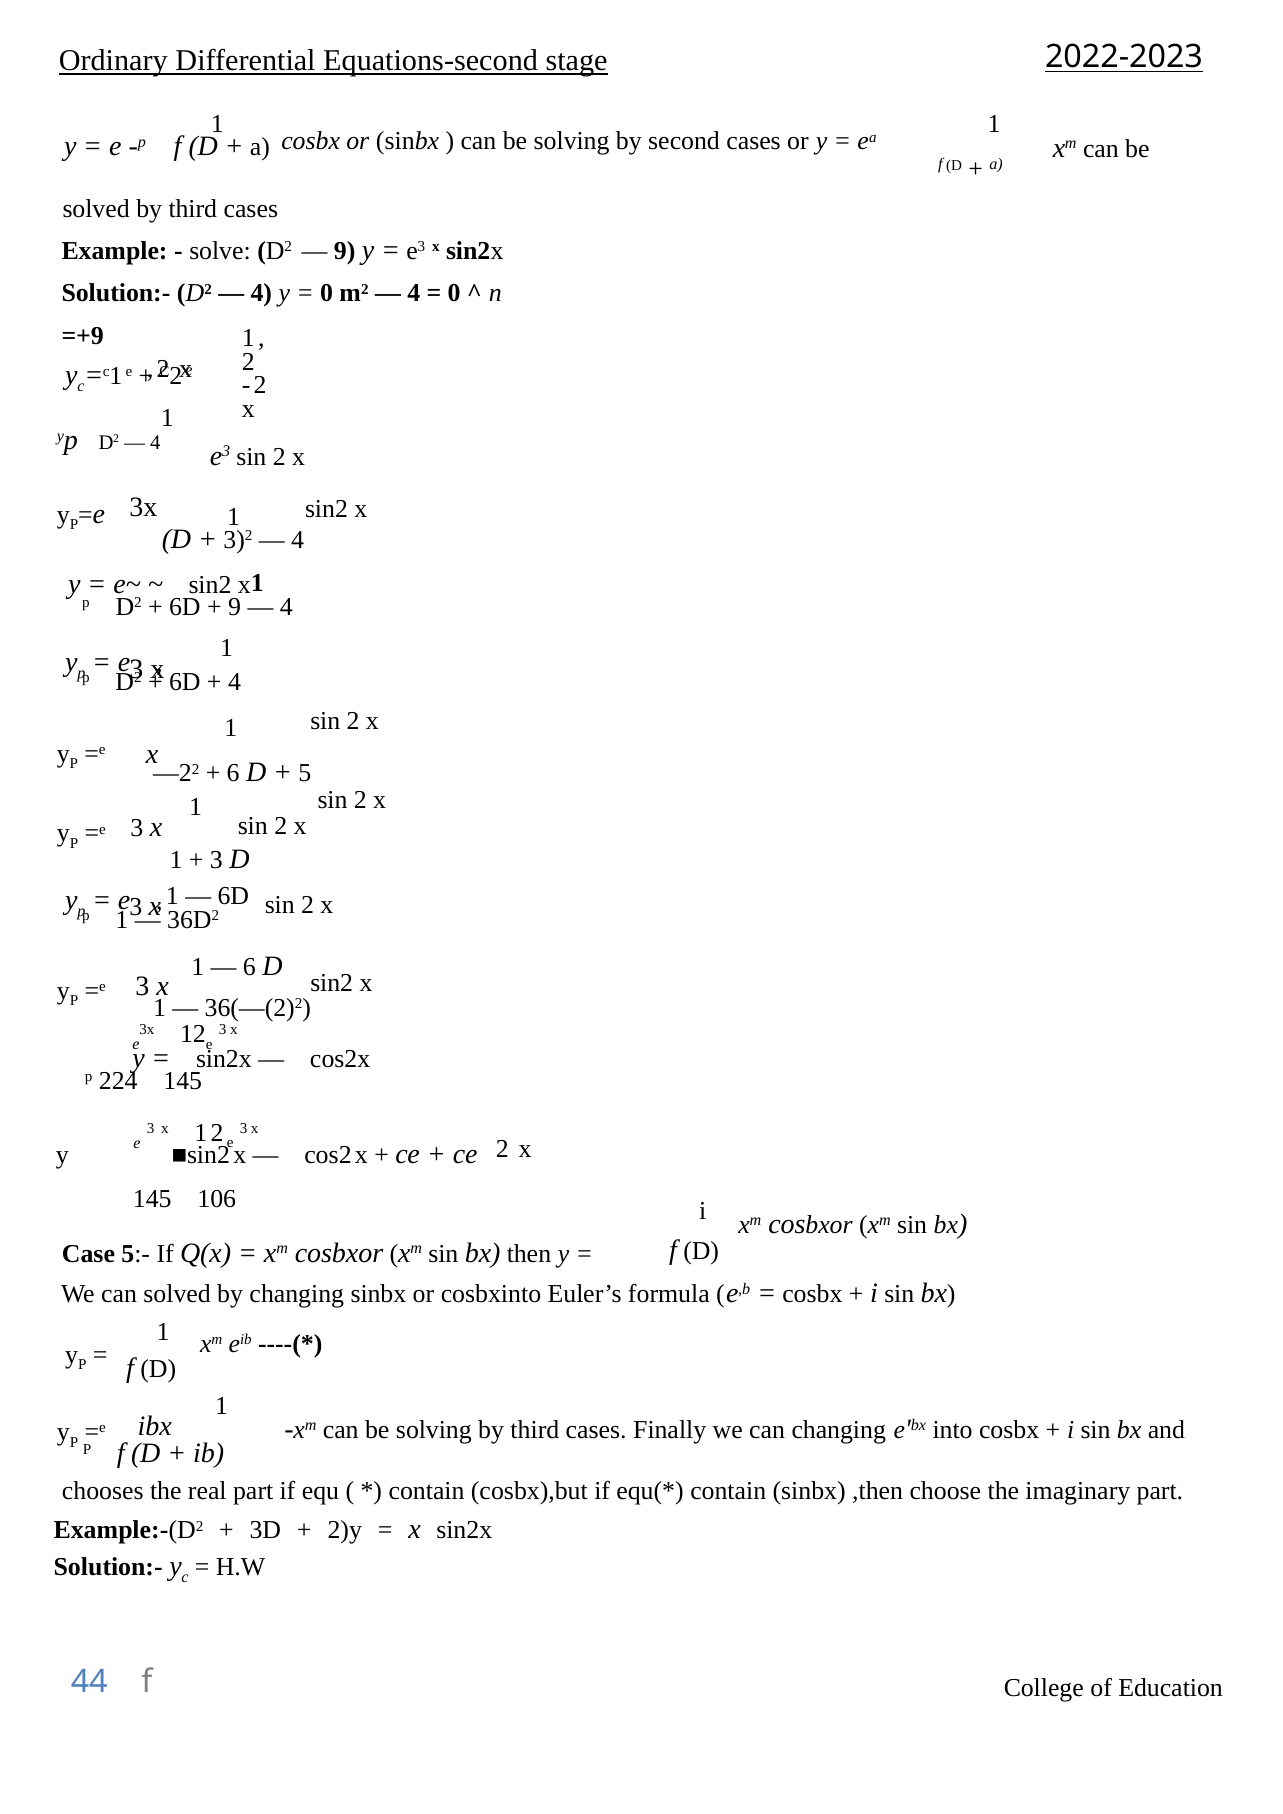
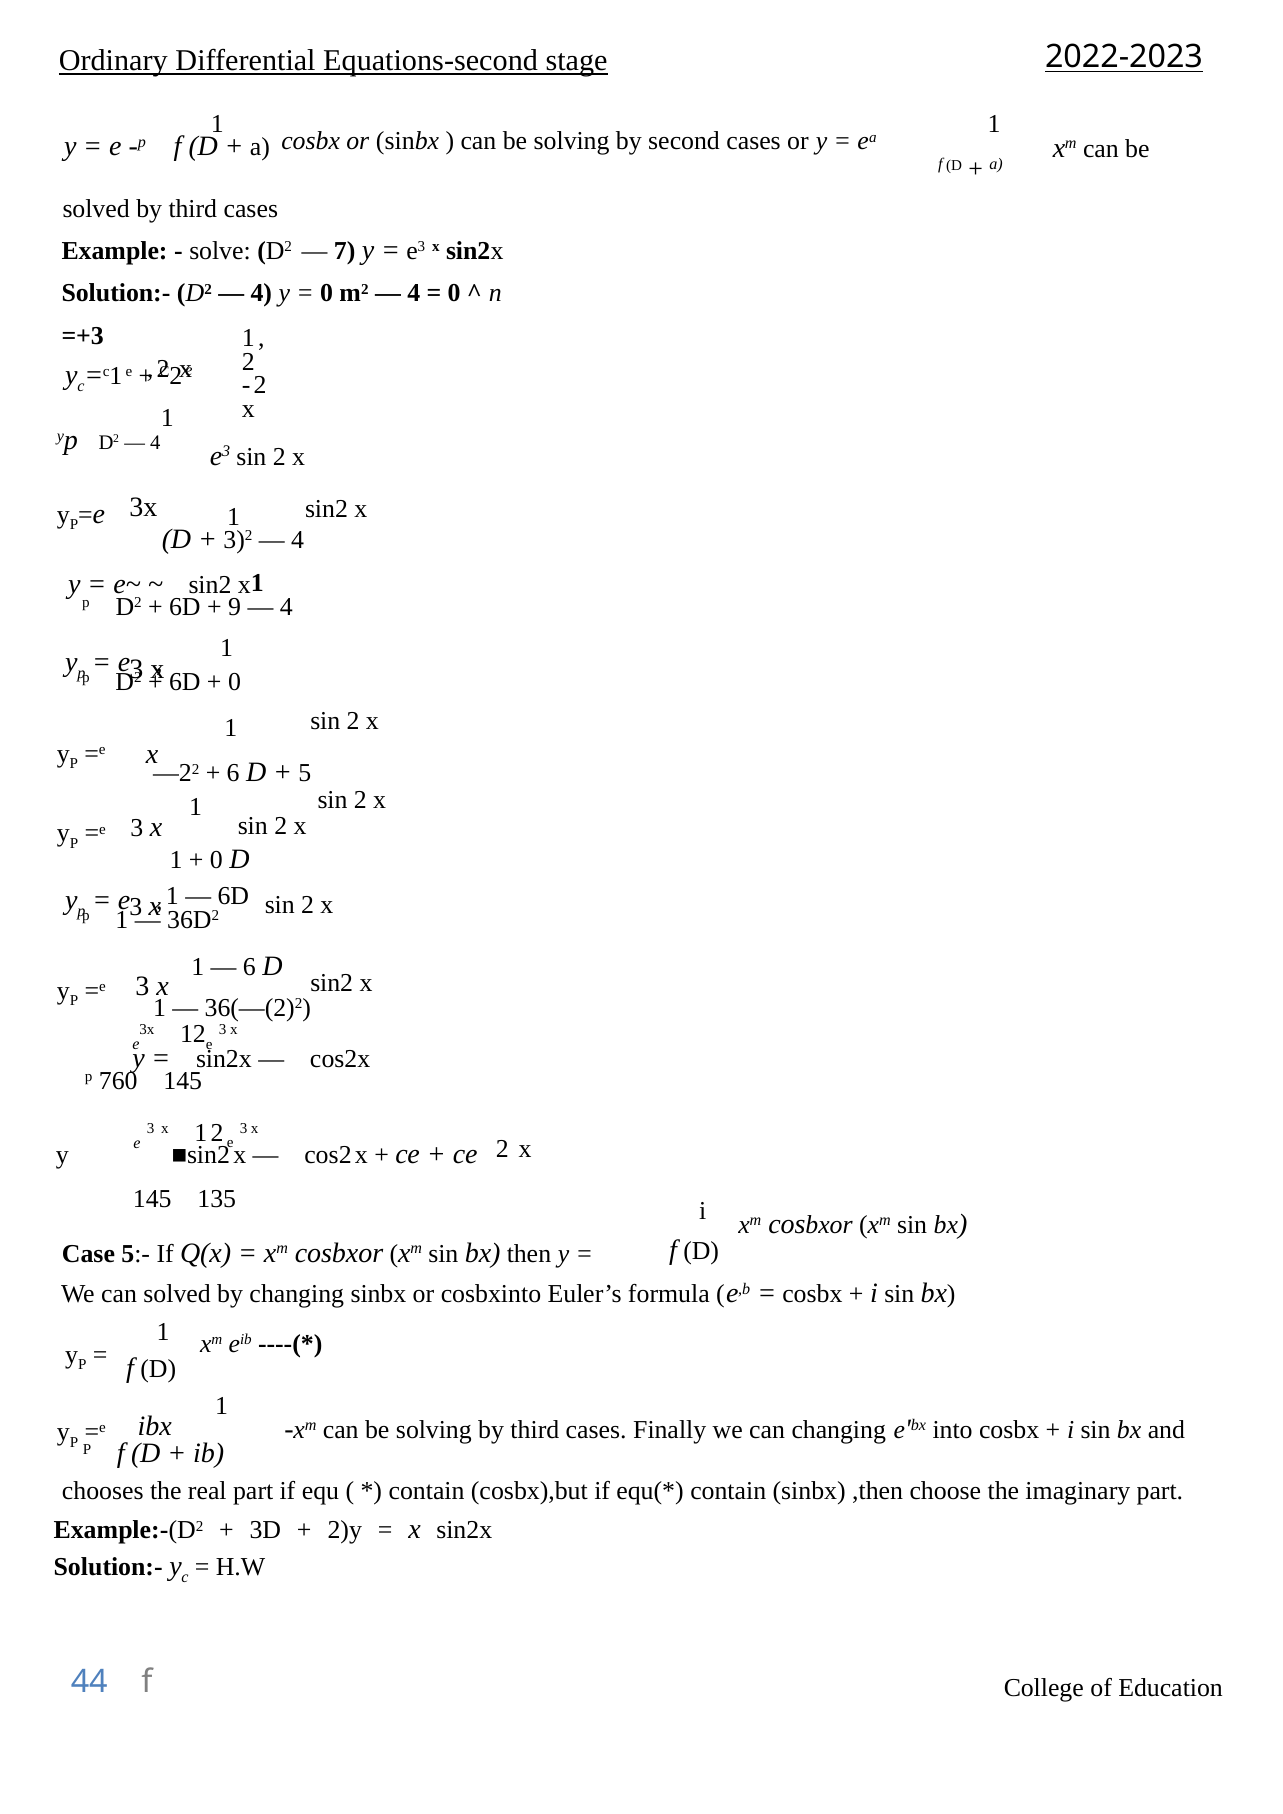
9 at (345, 251): 9 -> 7
=+9: =+9 -> =+3
4 at (235, 682): 4 -> 0
3 at (216, 860): 3 -> 0
224: 224 -> 760
106: 106 -> 135
